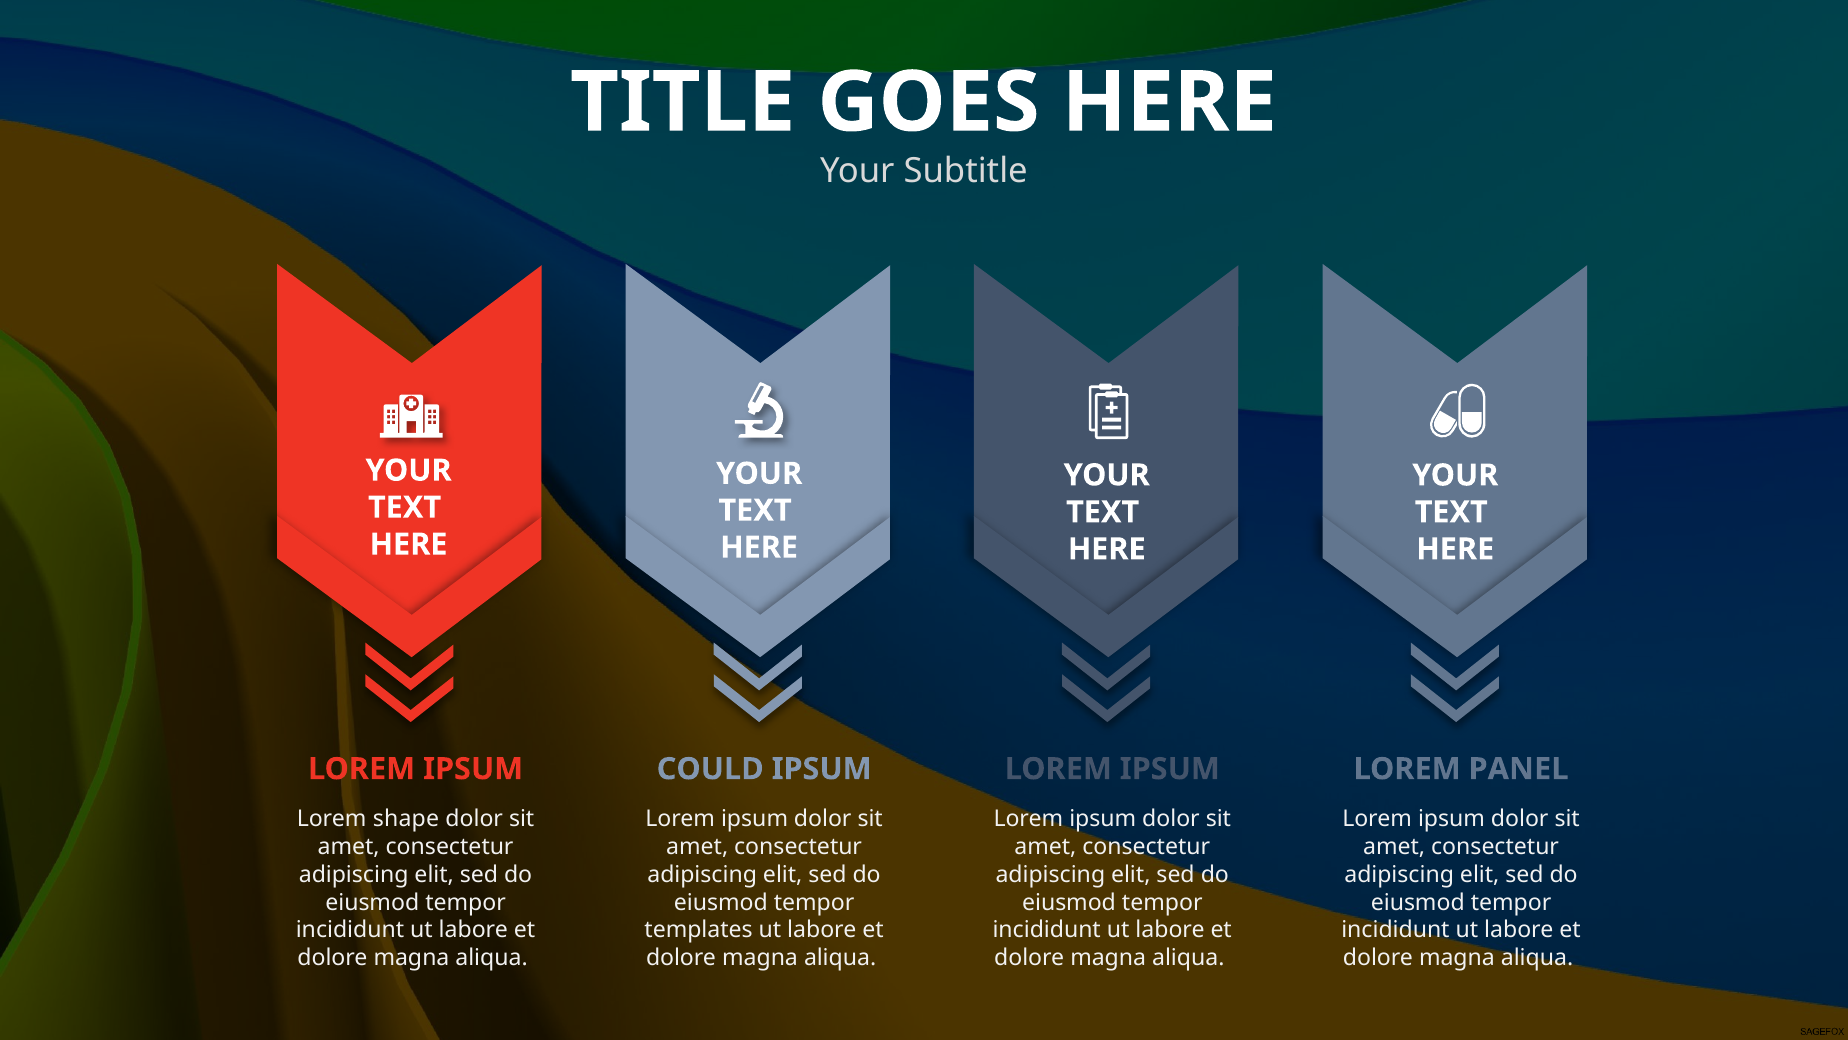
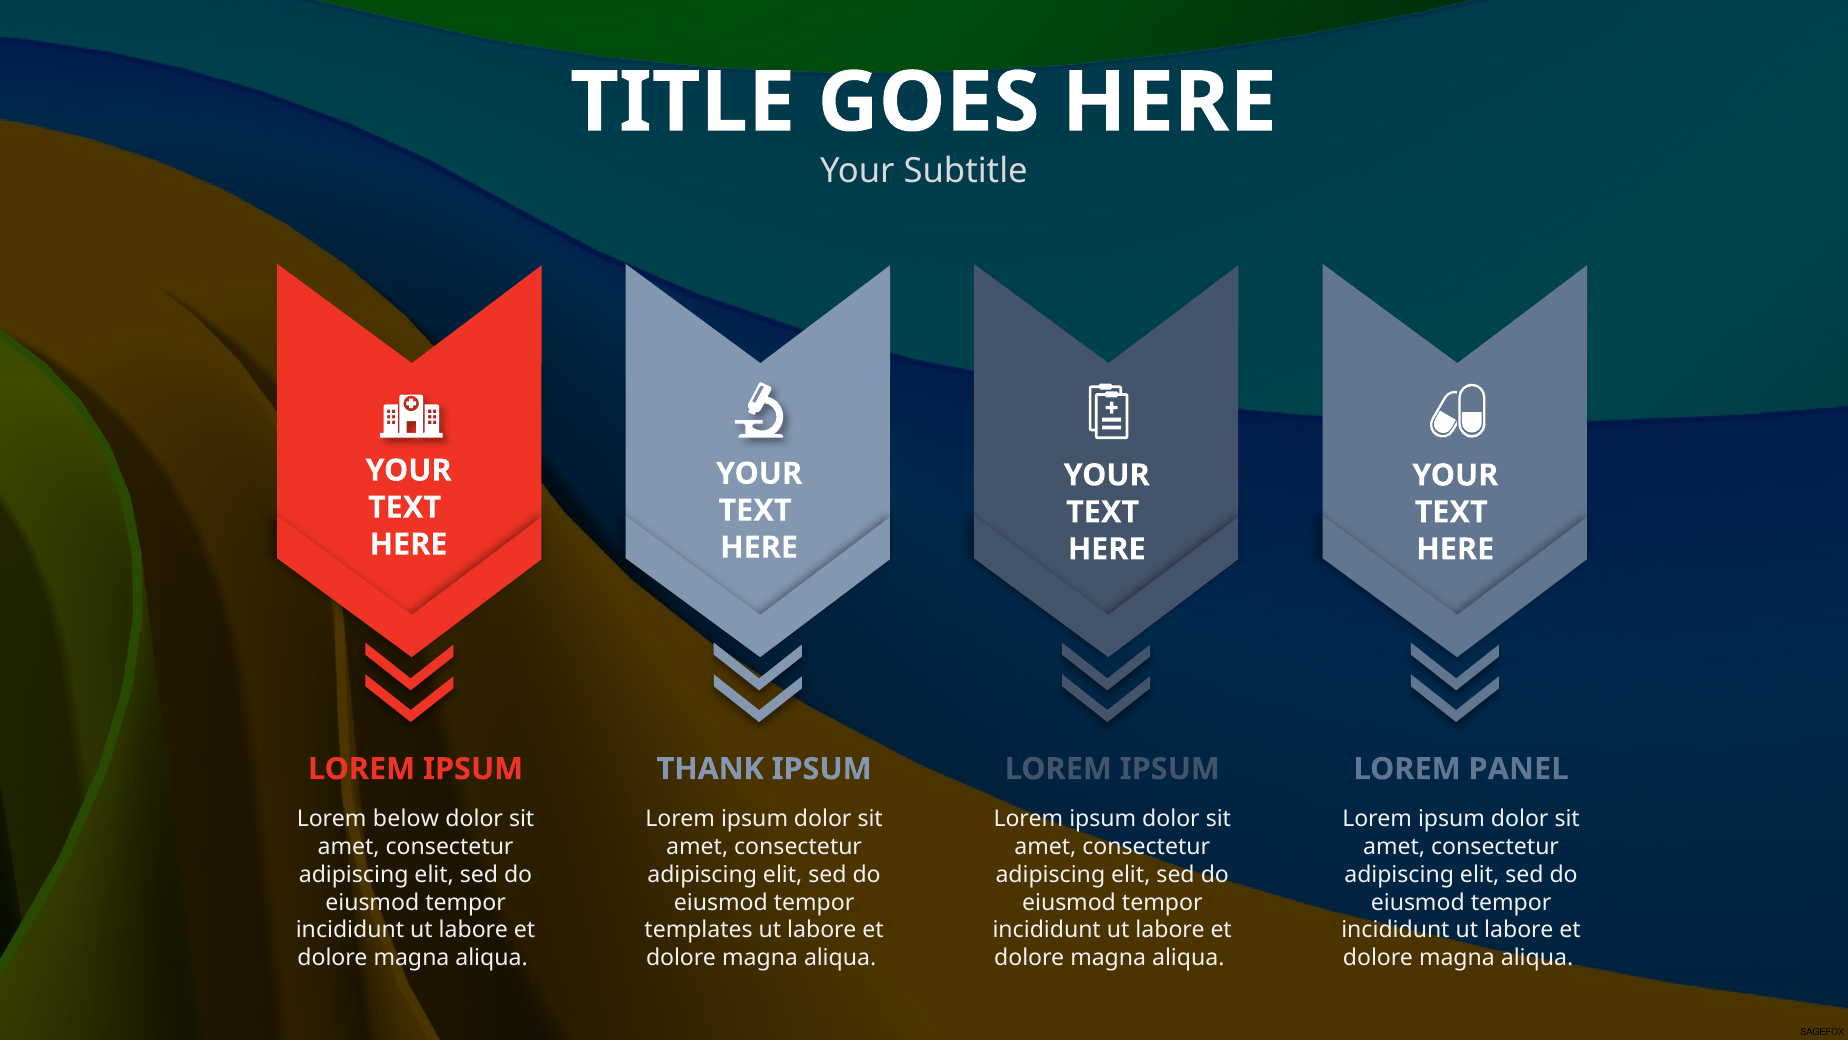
COULD: COULD -> THANK
shape: shape -> below
